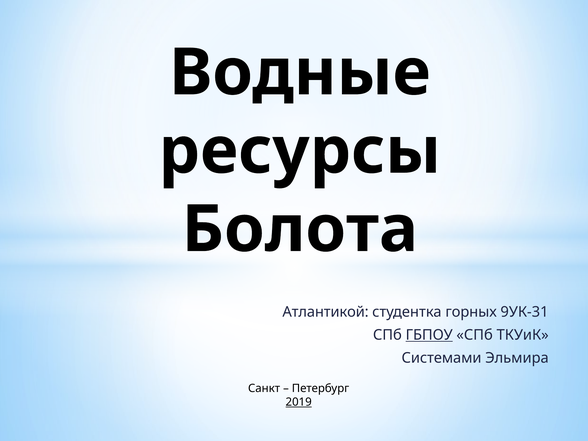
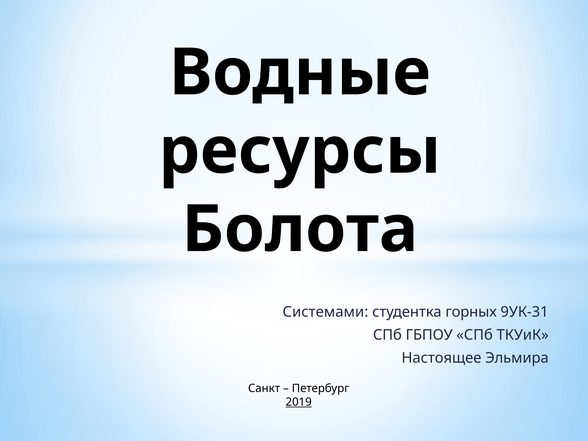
Атлантикой: Атлантикой -> Системами
ГБПОУ underline: present -> none
Системами: Системами -> Настоящее
